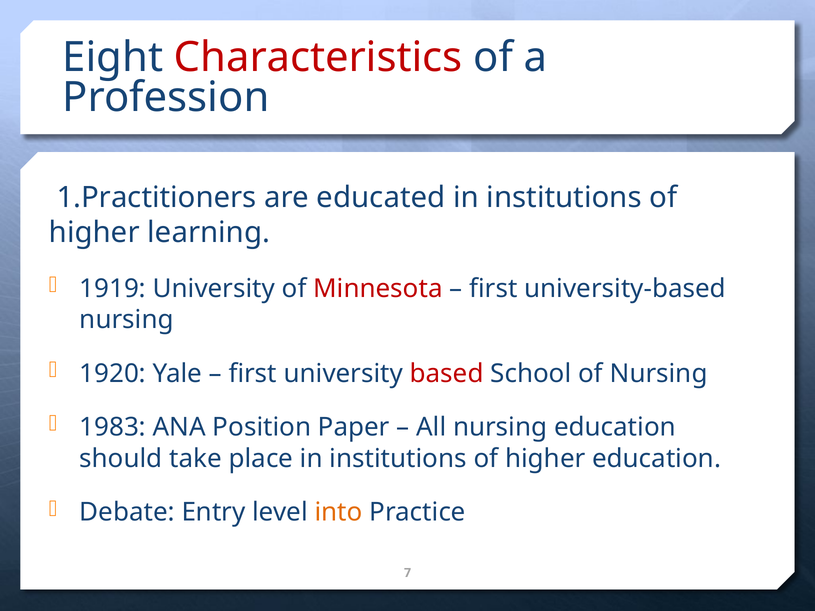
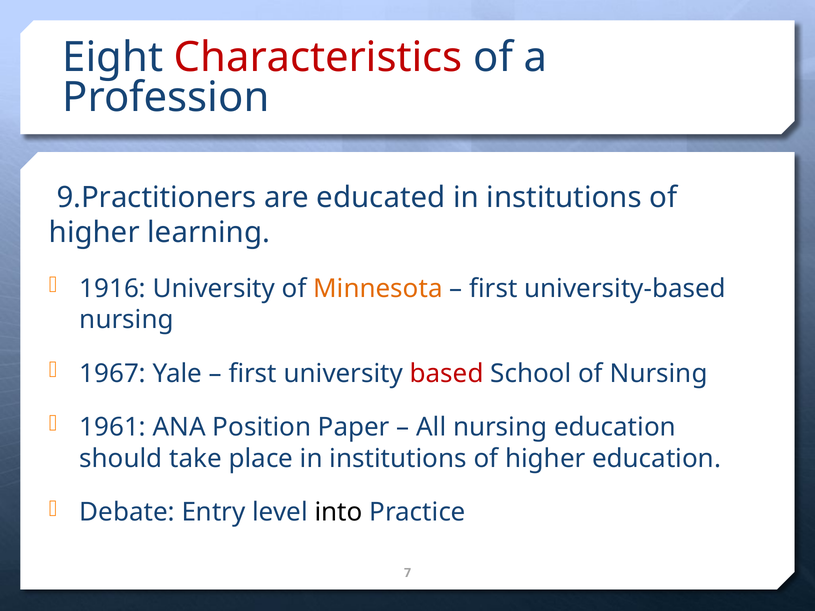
1.Practitioners: 1.Practitioners -> 9.Practitioners
1919: 1919 -> 1916
Minnesota colour: red -> orange
1920: 1920 -> 1967
1983: 1983 -> 1961
into colour: orange -> black
